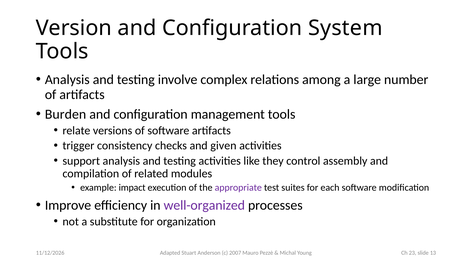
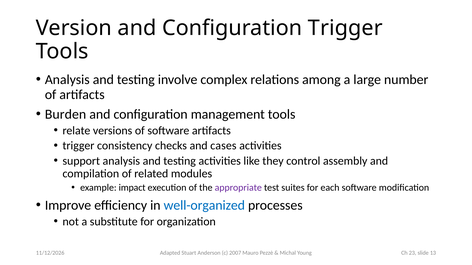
Configuration System: System -> Trigger
given: given -> cases
well-organized colour: purple -> blue
